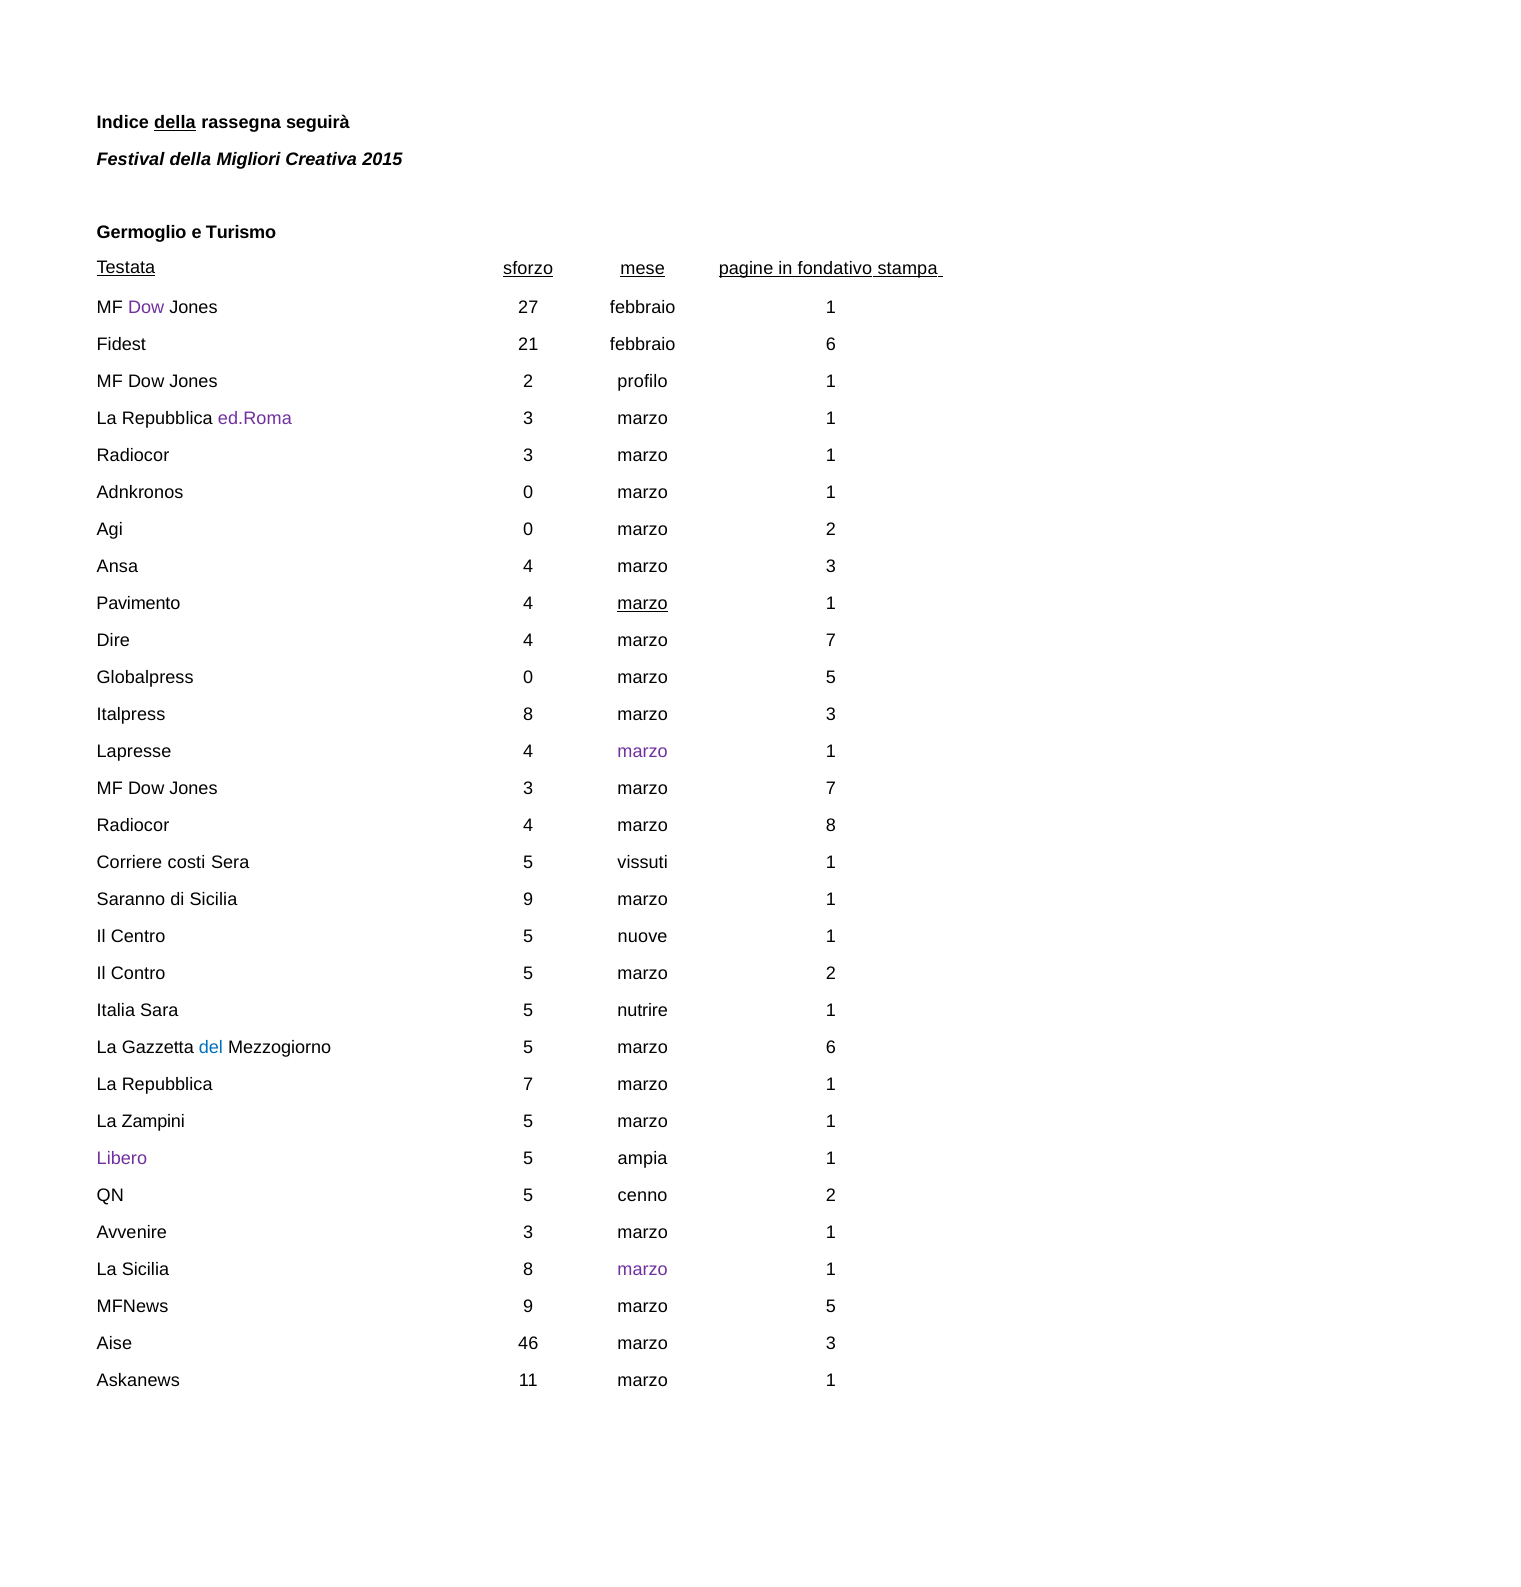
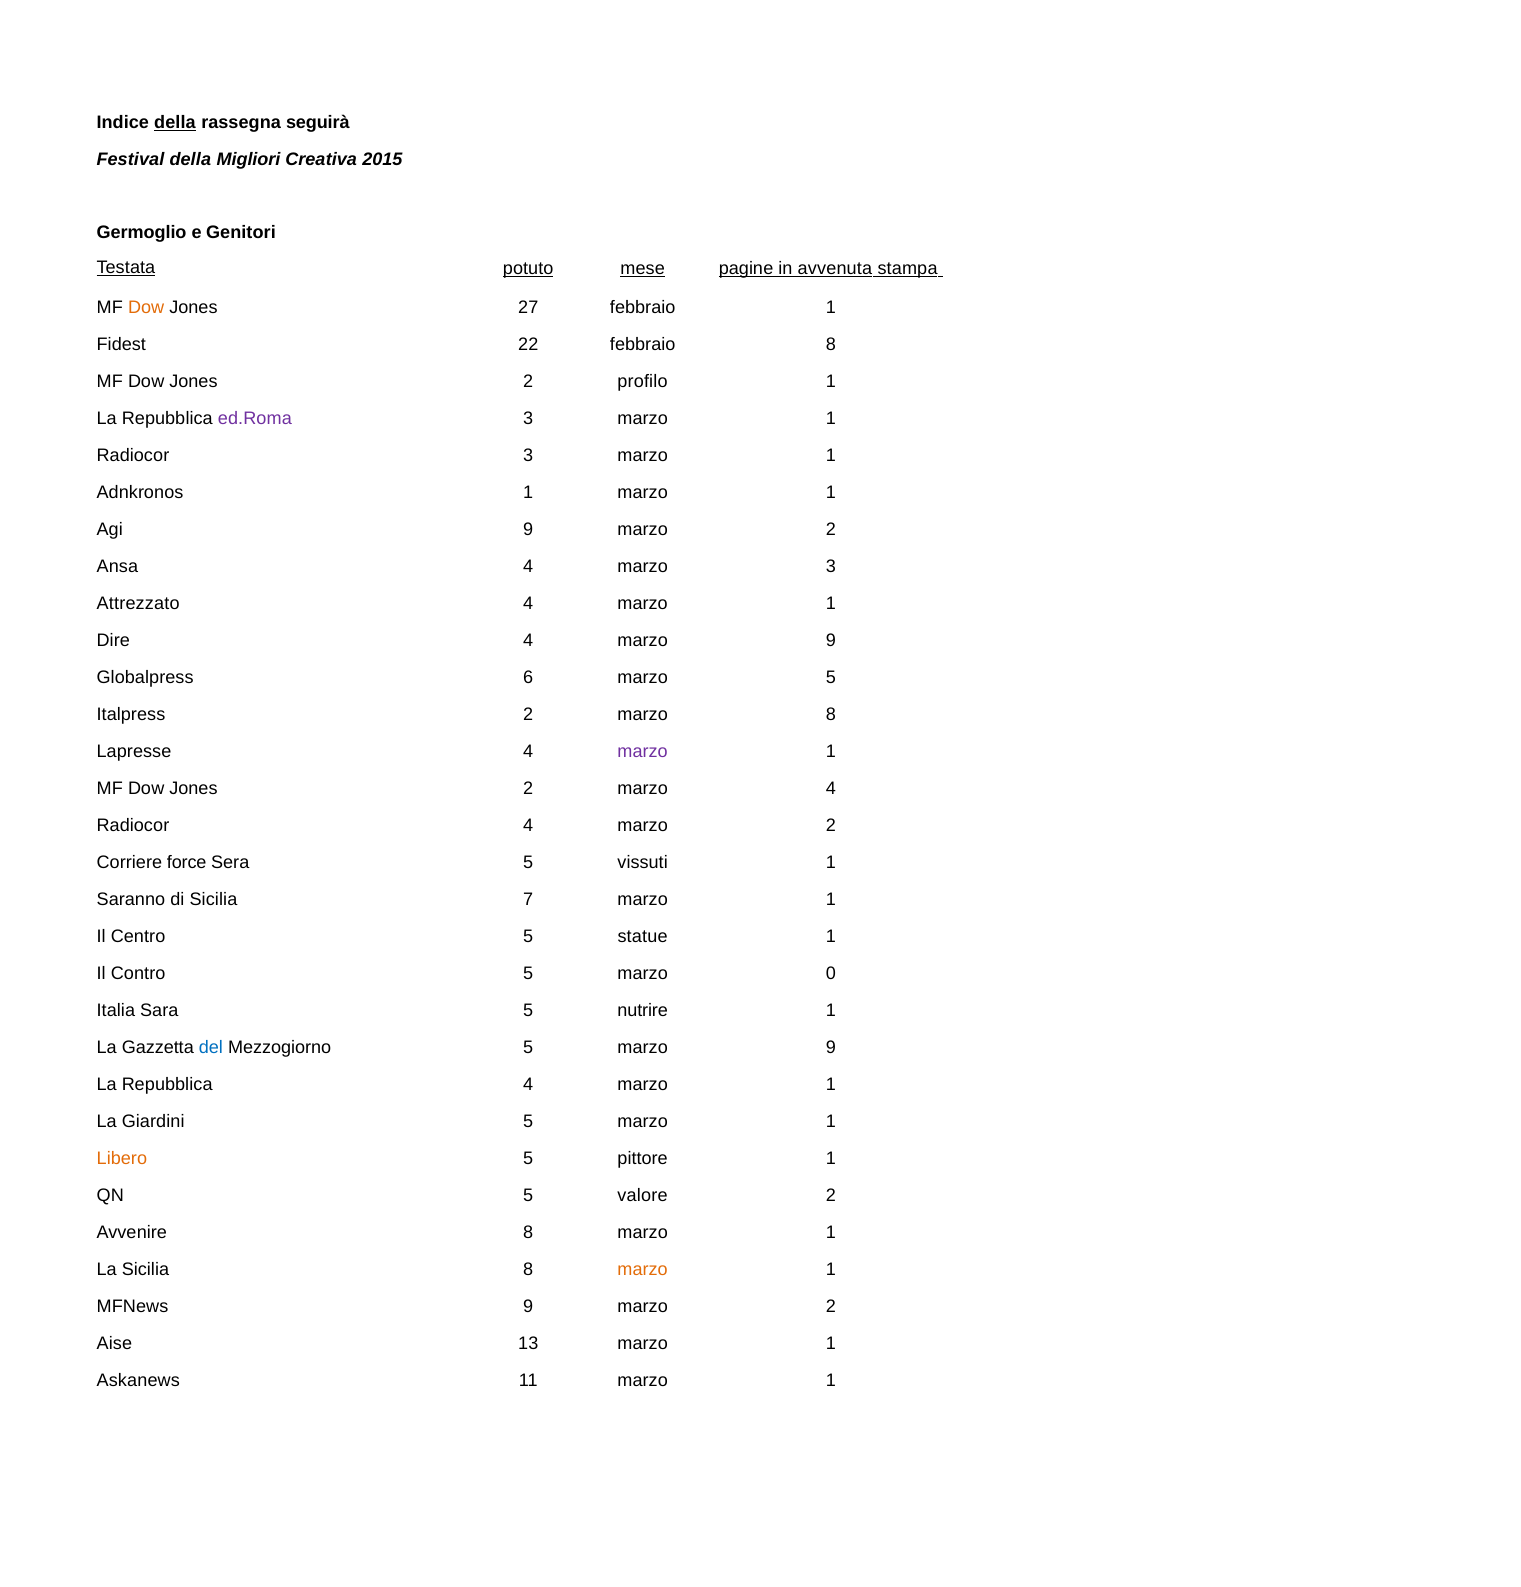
Turismo: Turismo -> Genitori
sforzo: sforzo -> potuto
fondativo: fondativo -> avvenuta
Dow at (146, 307) colour: purple -> orange
21: 21 -> 22
febbraio 6: 6 -> 8
Adnkronos 0: 0 -> 1
Agi 0: 0 -> 9
Pavimento: Pavimento -> Attrezzato
marzo at (643, 604) underline: present -> none
4 marzo 7: 7 -> 9
Globalpress 0: 0 -> 6
Italpress 8: 8 -> 2
3 at (831, 715): 3 -> 8
3 at (528, 789): 3 -> 2
7 at (831, 789): 7 -> 4
4 marzo 8: 8 -> 2
costi: costi -> force
Sicilia 9: 9 -> 7
nuove: nuove -> statue
5 marzo 2: 2 -> 0
5 marzo 6: 6 -> 9
Repubblica 7: 7 -> 4
Zampini: Zampini -> Giardini
Libero colour: purple -> orange
ampia: ampia -> pittore
cenno: cenno -> valore
Avvenire 3: 3 -> 8
marzo at (643, 1270) colour: purple -> orange
MFNews 9 marzo 5: 5 -> 2
46: 46 -> 13
3 at (831, 1344): 3 -> 1
